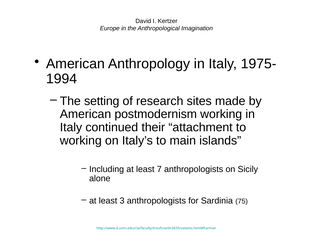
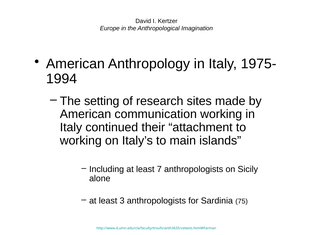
postmodernism: postmodernism -> communication
